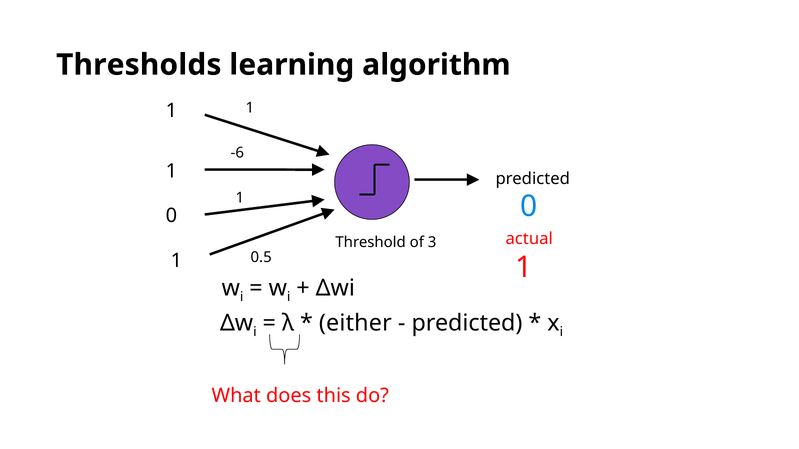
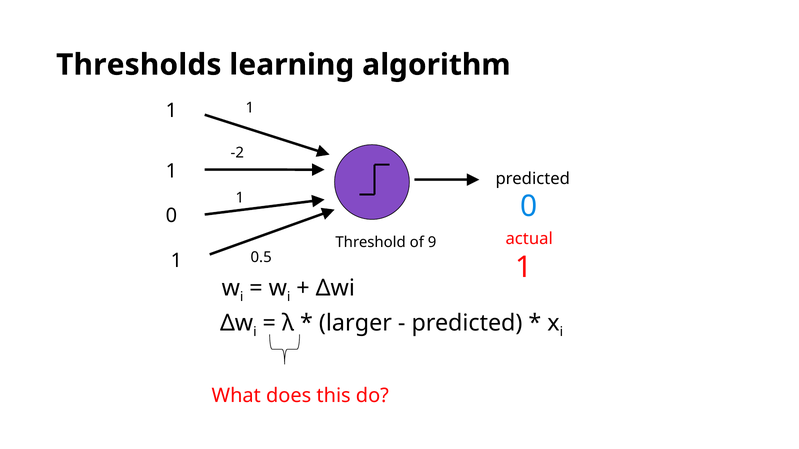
-6: -6 -> -2
3: 3 -> 9
either: either -> larger
